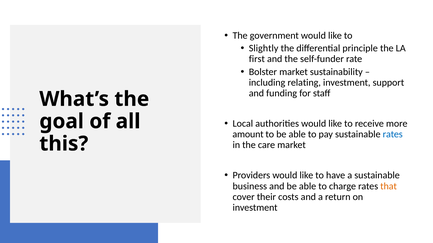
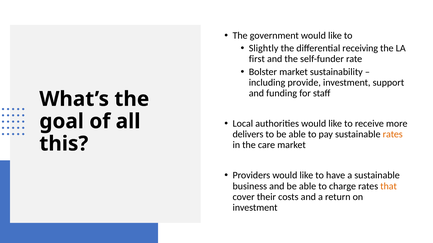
principle: principle -> receiving
relating: relating -> provide
amount: amount -> delivers
rates at (393, 135) colour: blue -> orange
